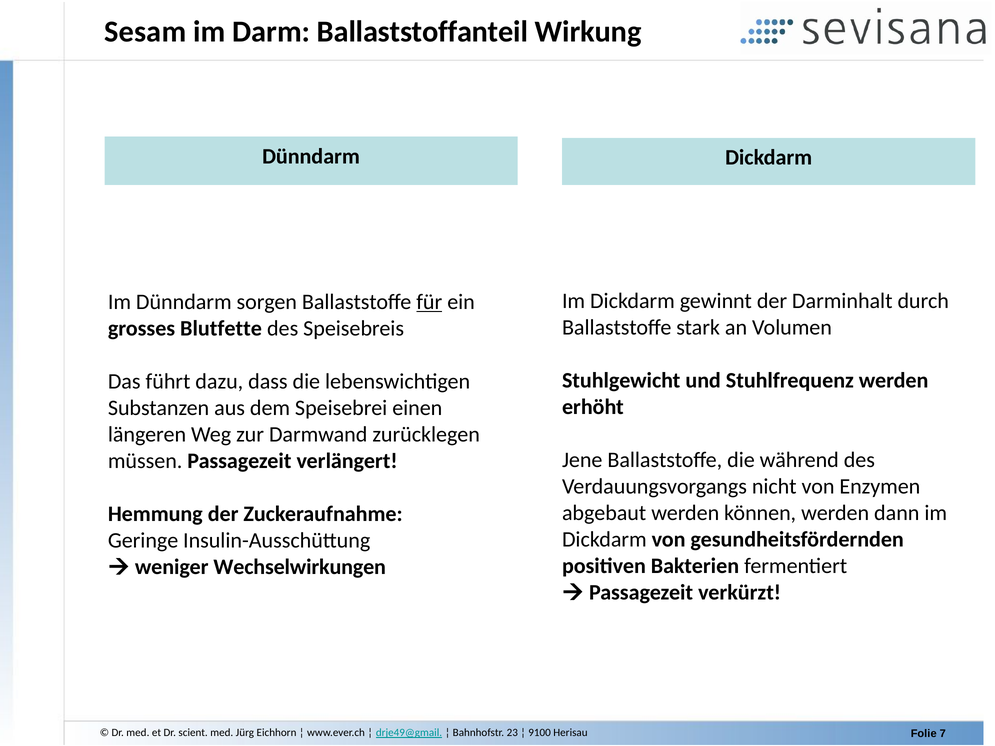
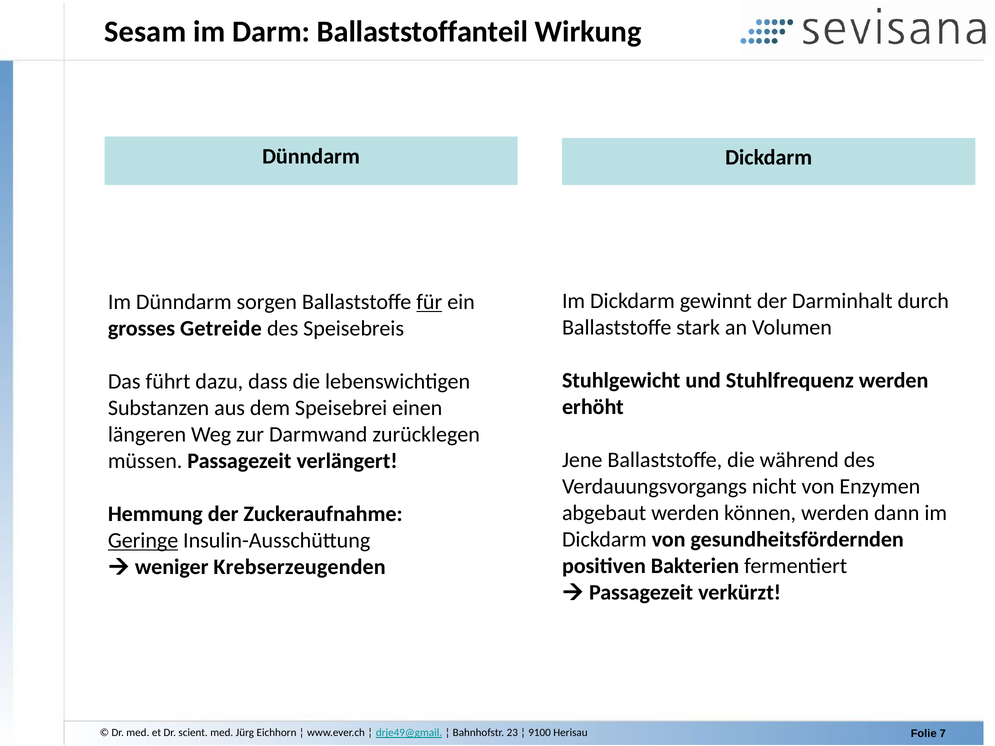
Blutfette: Blutfette -> Getreide
Geringe underline: none -> present
Wechselwirkungen: Wechselwirkungen -> Krebserzeugenden
